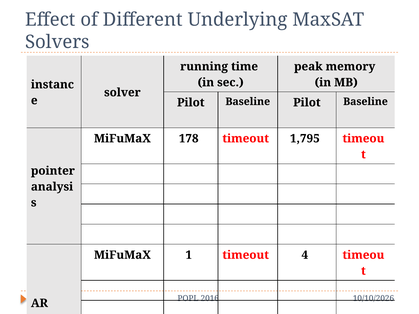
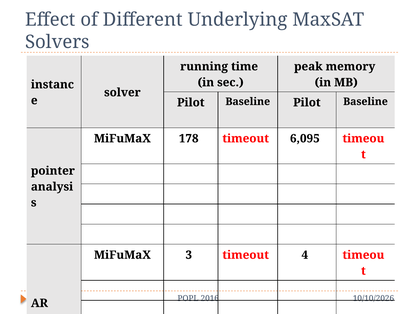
1,795: 1,795 -> 6,095
1: 1 -> 3
